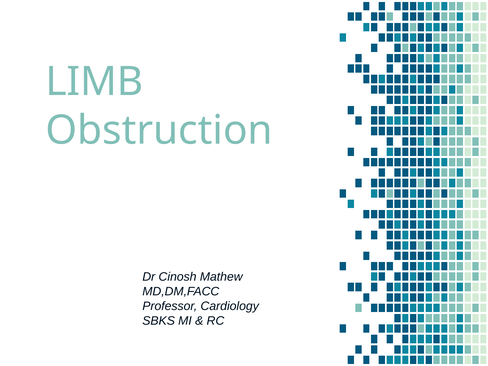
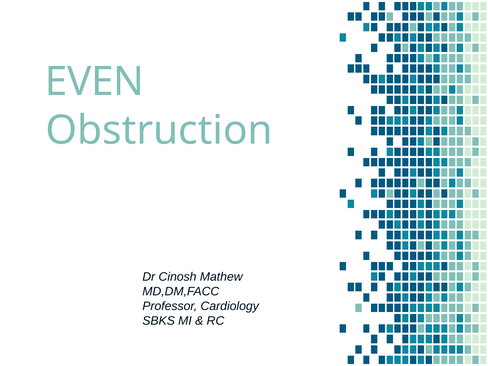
LIMB: LIMB -> EVEN
